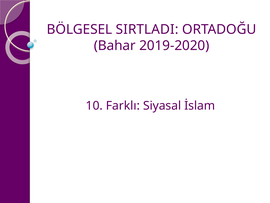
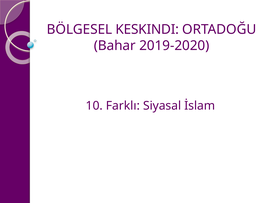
SIRTLADI: SIRTLADI -> KESKINDI
